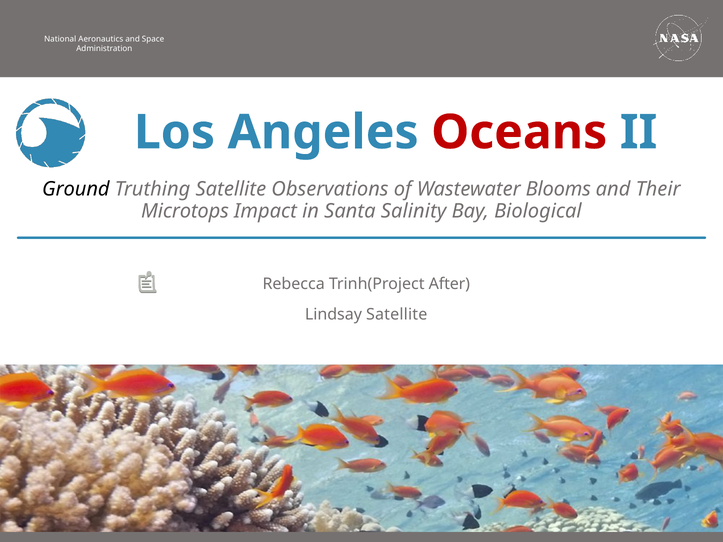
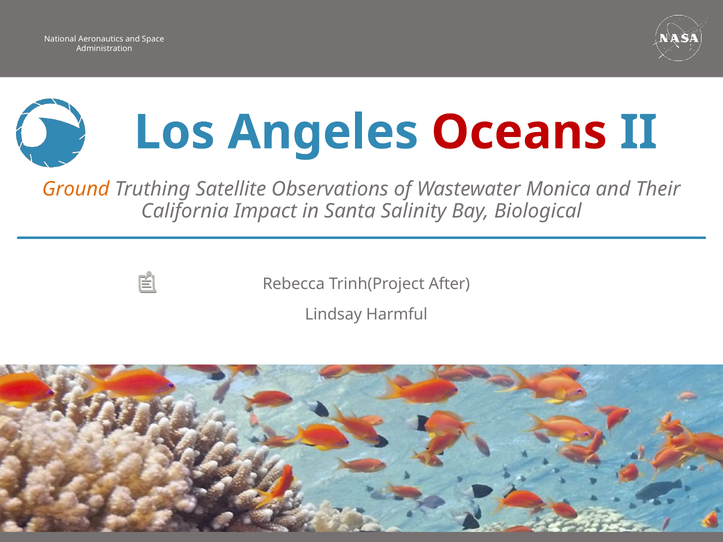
Ground colour: black -> orange
Blooms: Blooms -> Monica
Microtops: Microtops -> California
Lindsay Satellite: Satellite -> Harmful
